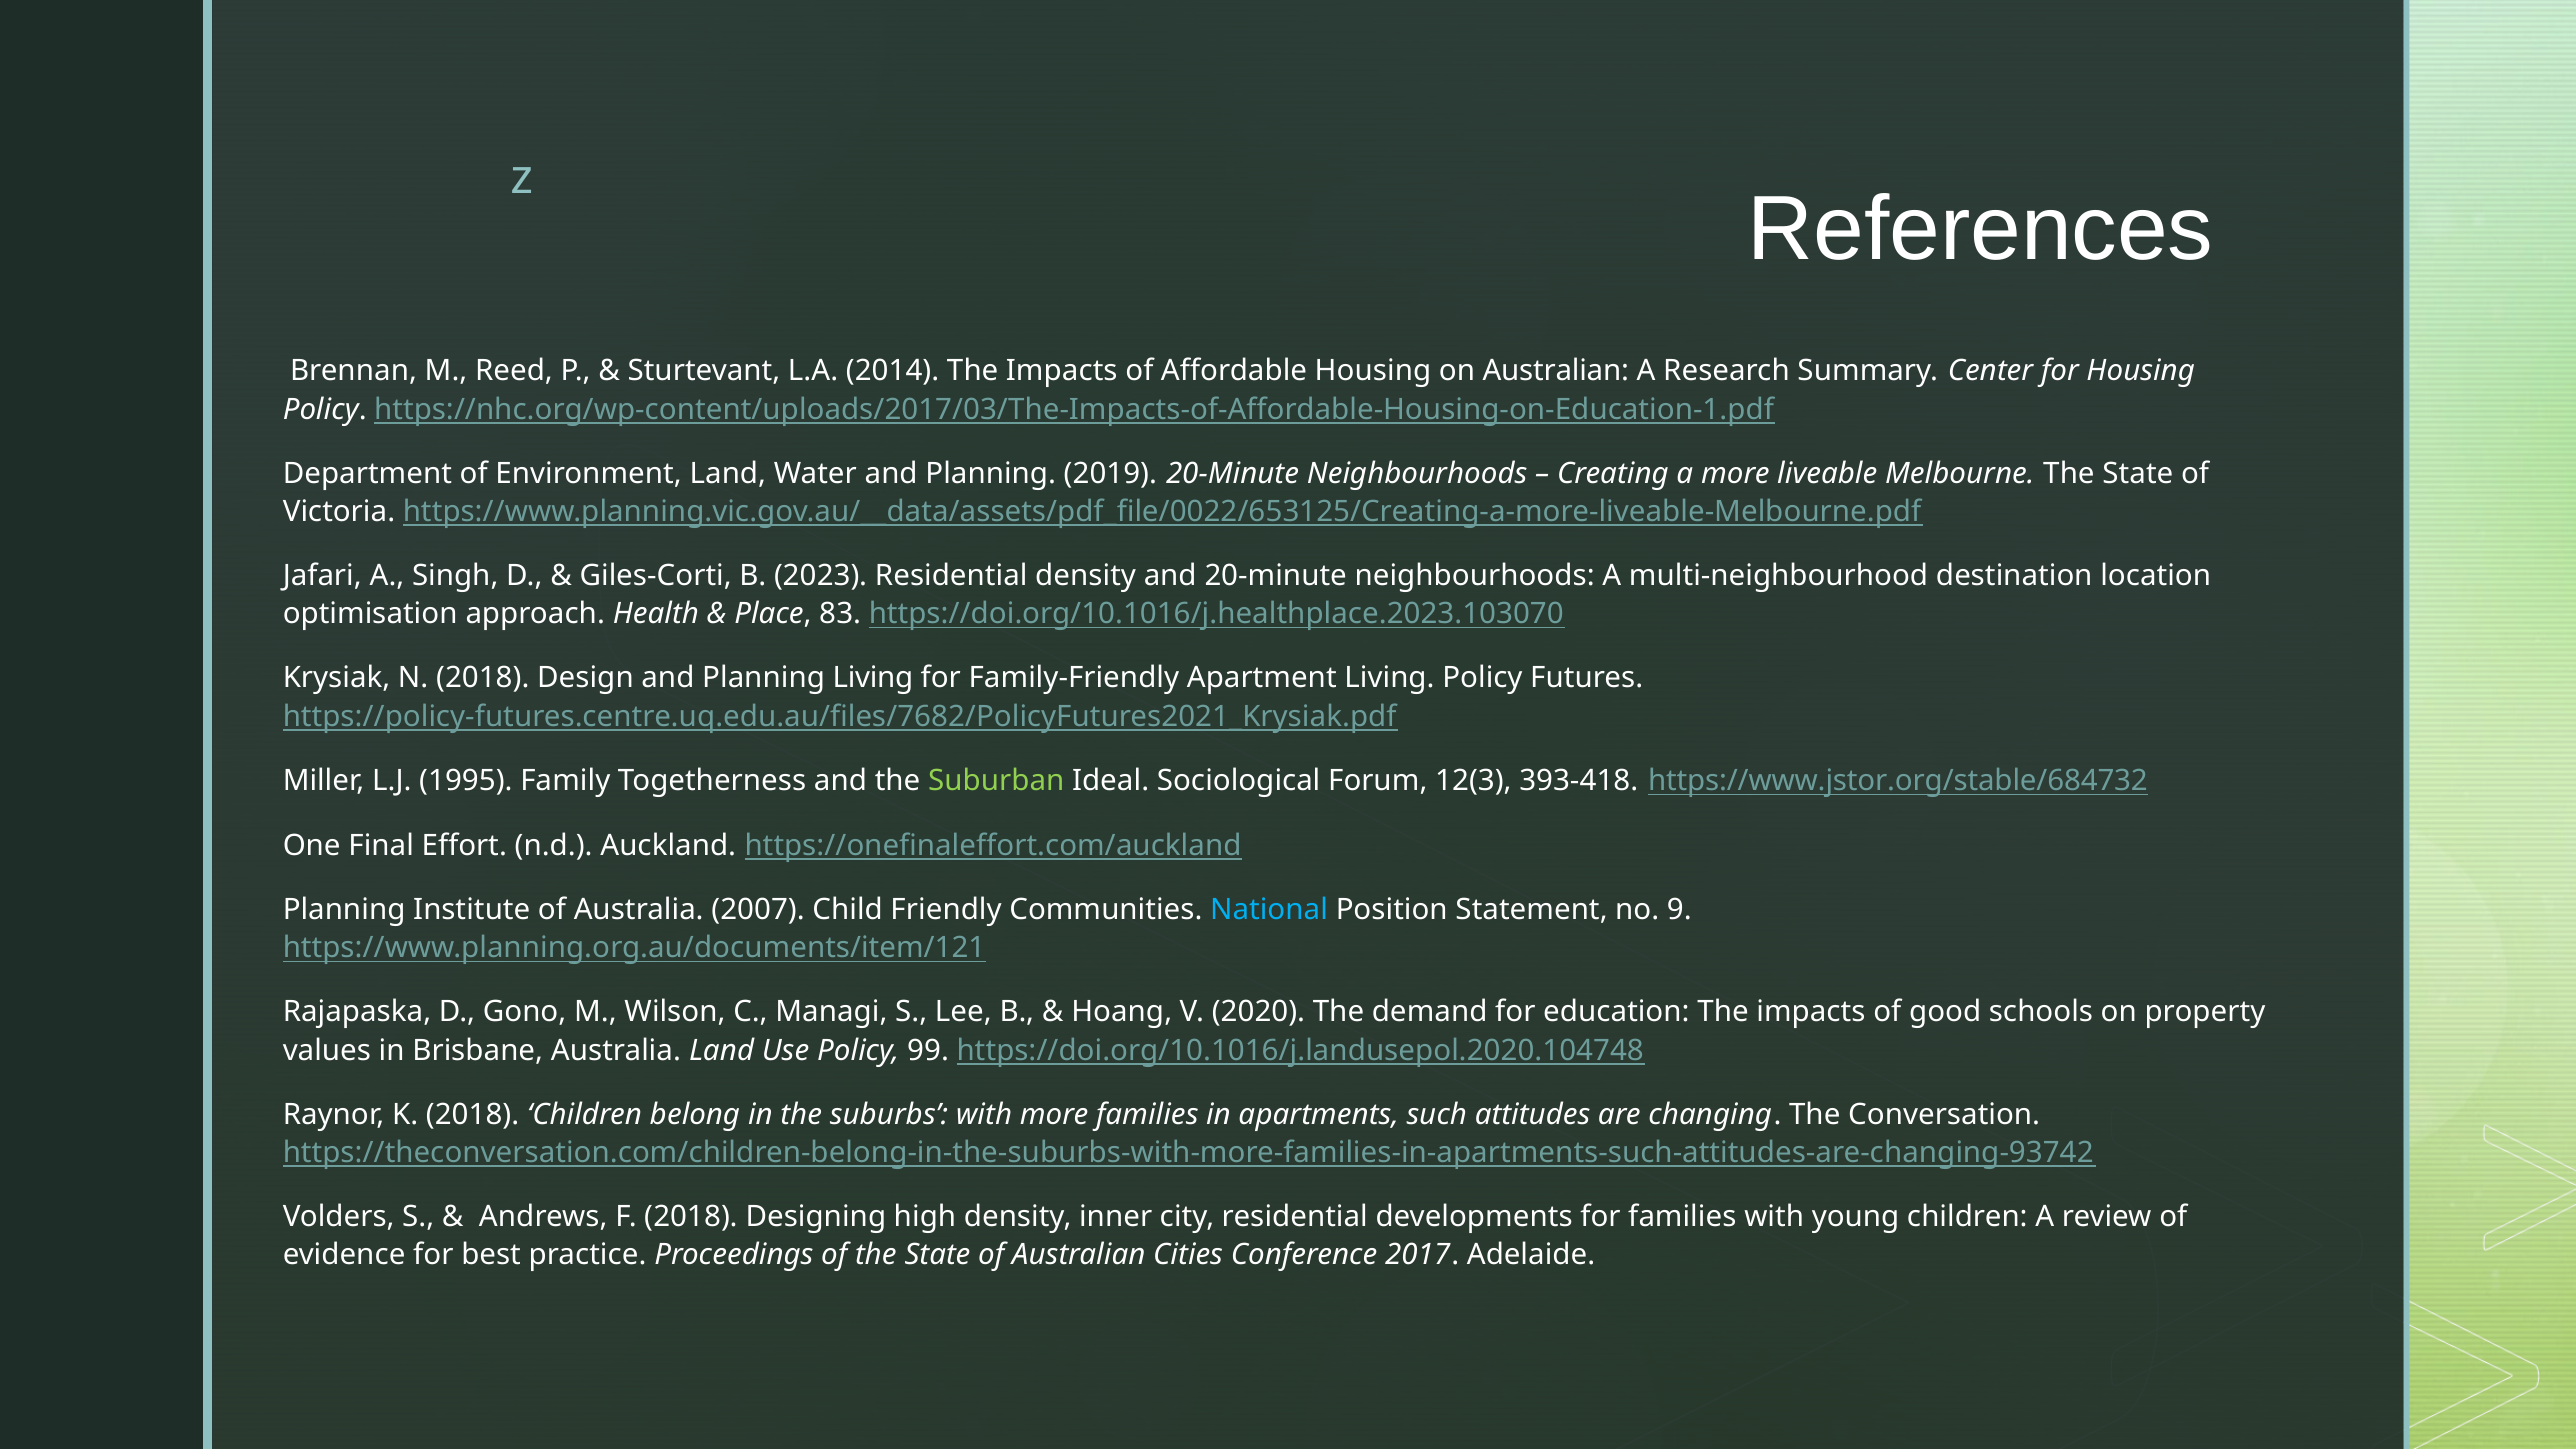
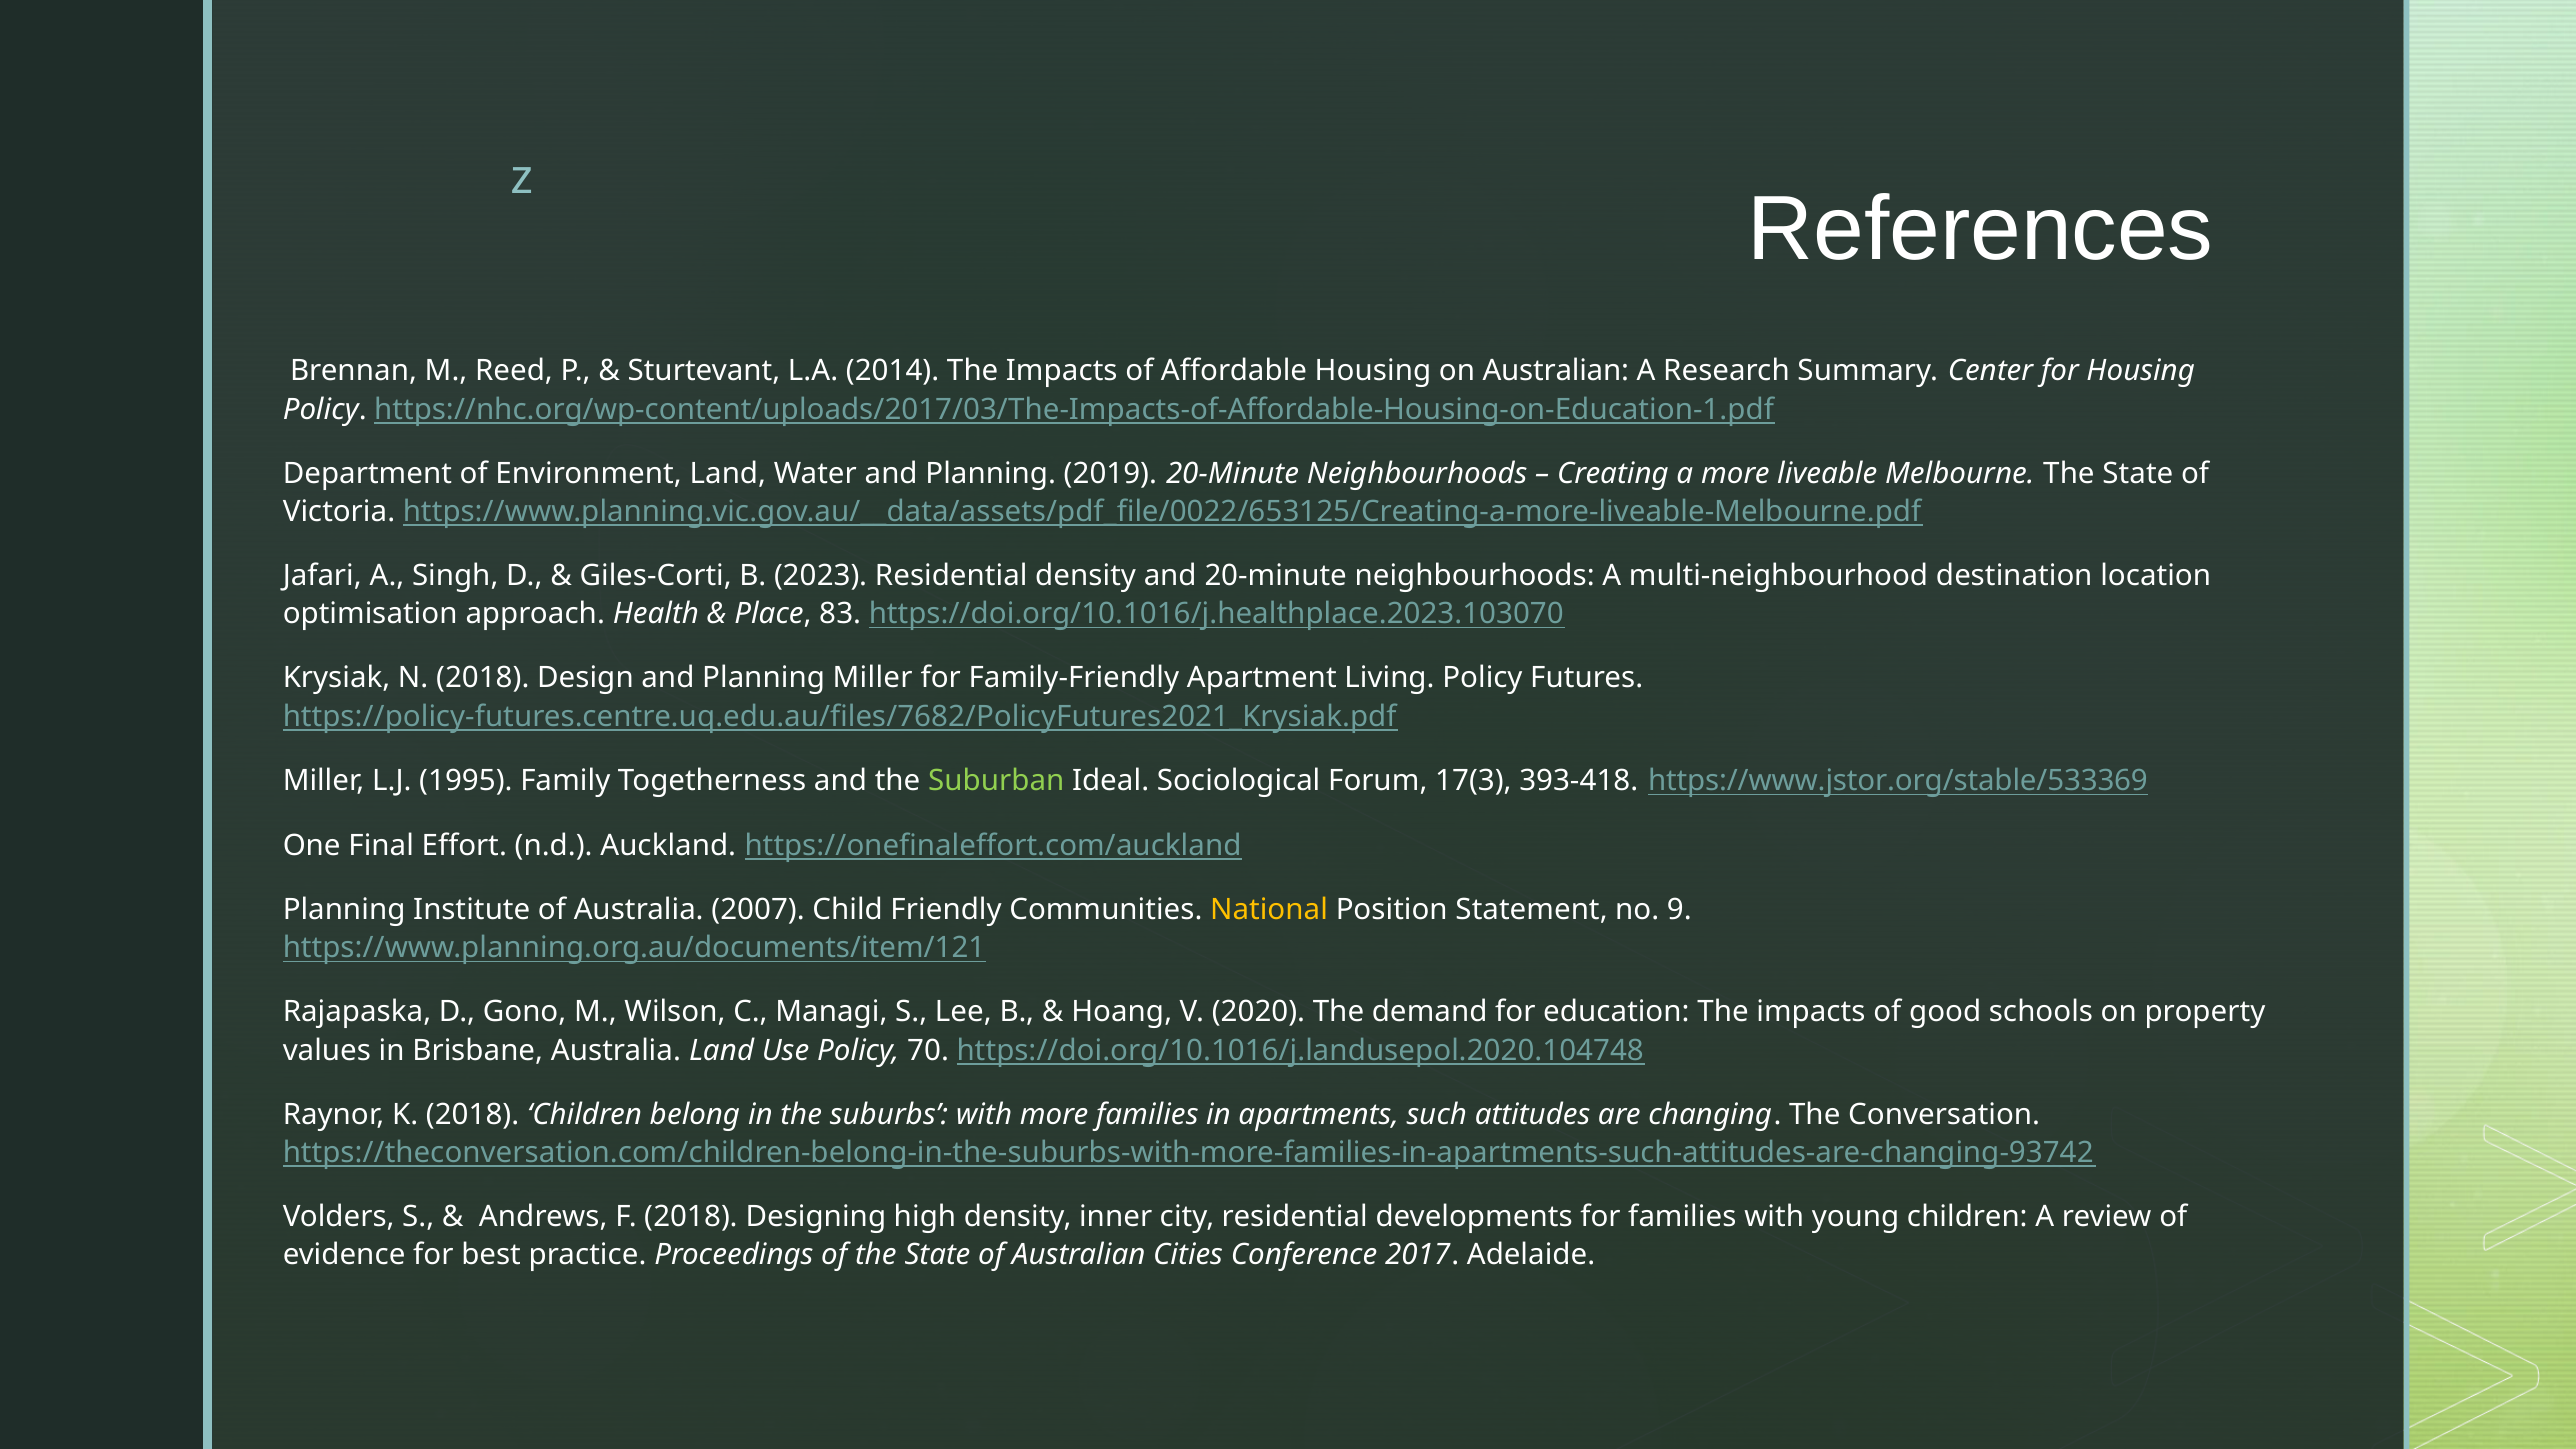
Planning Living: Living -> Miller
12(3: 12(3 -> 17(3
https://www.jstor.org/stable/684732: https://www.jstor.org/stable/684732 -> https://www.jstor.org/stable/533369
National colour: light blue -> yellow
99: 99 -> 70
